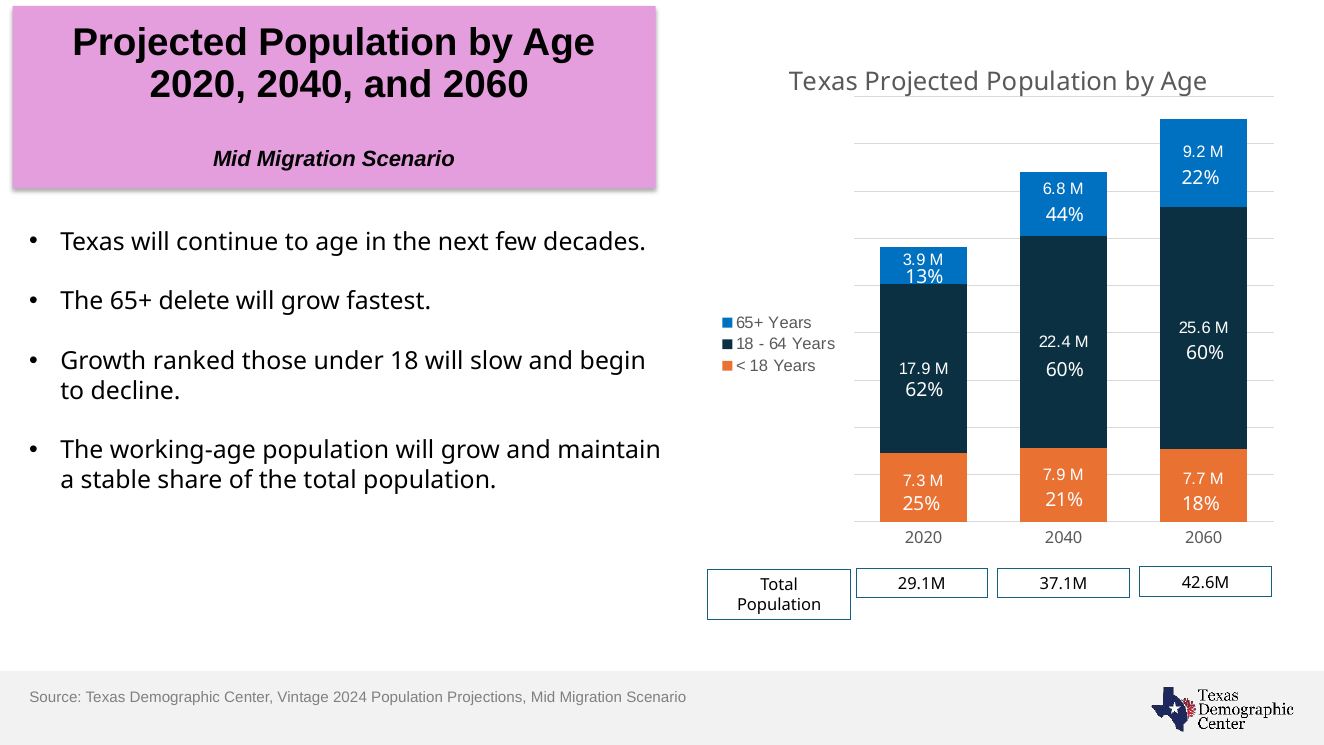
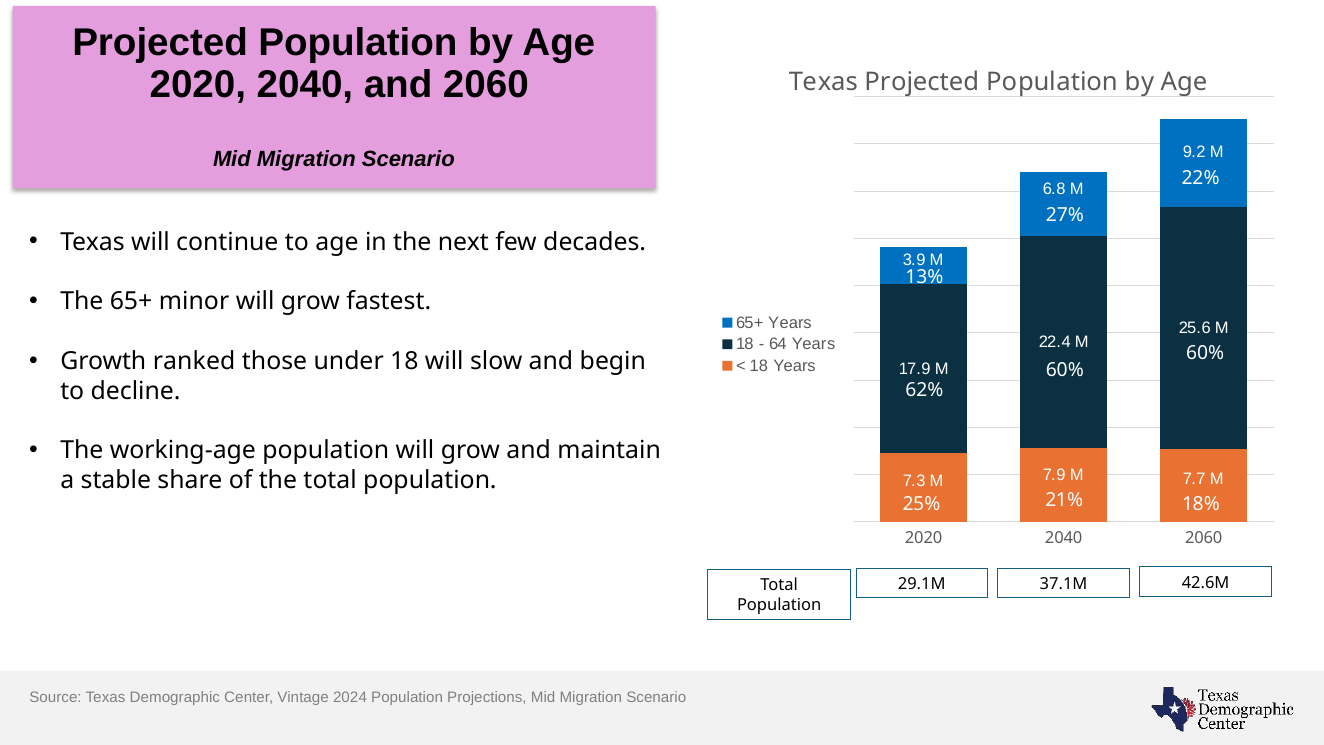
44%: 44% -> 27%
delete: delete -> minor
